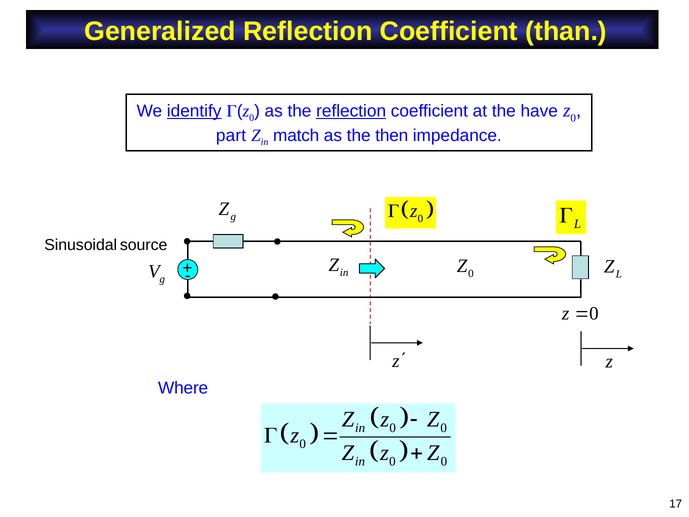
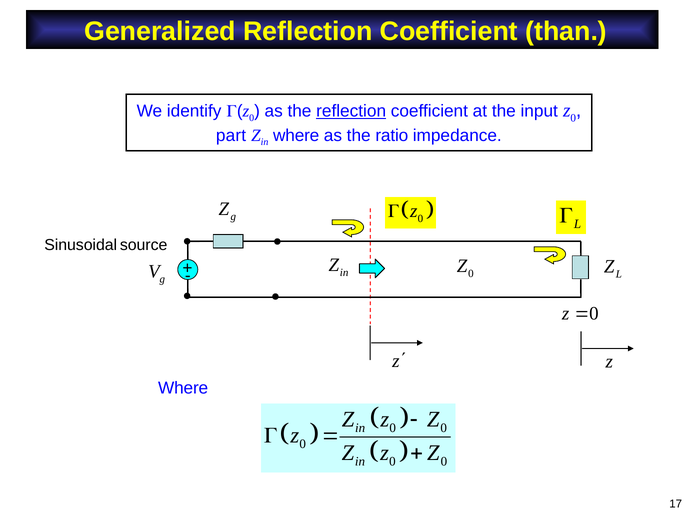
identify underline: present -> none
have: have -> input
match at (296, 135): match -> where
then: then -> ratio
